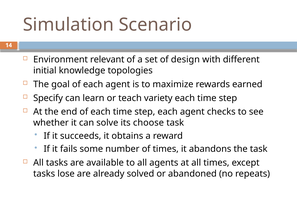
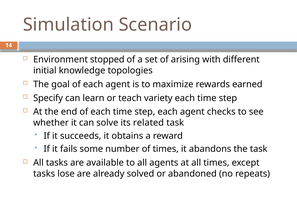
relevant: relevant -> stopped
design: design -> arising
choose: choose -> related
